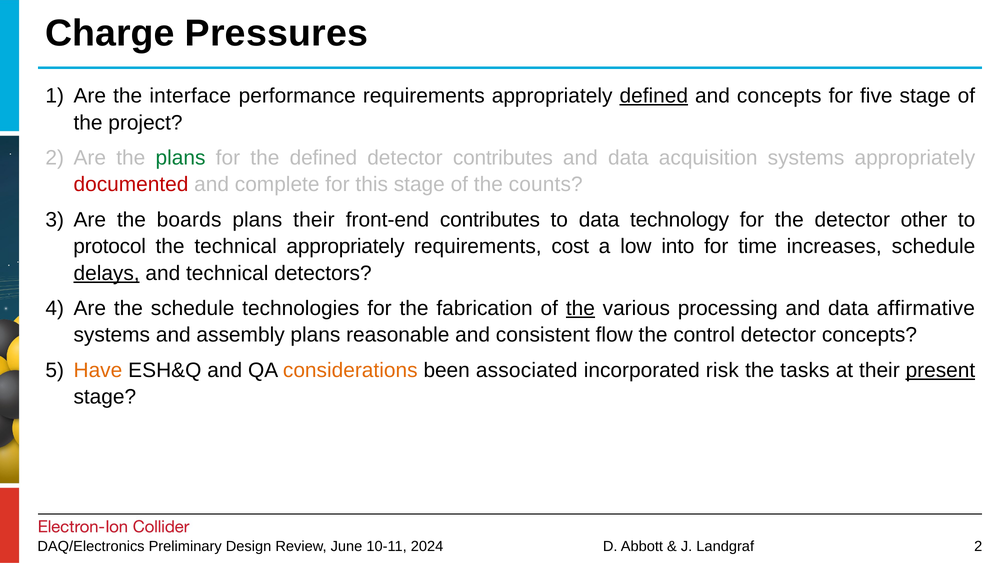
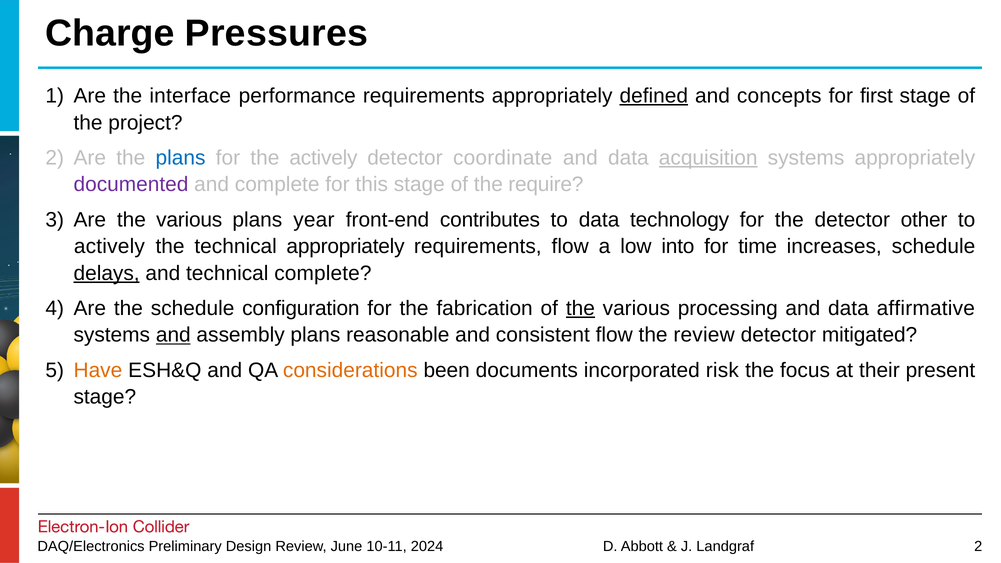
five: five -> first
plans at (180, 158) colour: green -> blue
the defined: defined -> actively
detector contributes: contributes -> coordinate
acquisition underline: none -> present
documented colour: red -> purple
counts: counts -> require
Are the boards: boards -> various
plans their: their -> year
protocol at (110, 246): protocol -> actively
requirements cost: cost -> flow
technical detectors: detectors -> complete
technologies: technologies -> configuration
and at (173, 335) underline: none -> present
the control: control -> review
detector concepts: concepts -> mitigated
associated: associated -> documents
tasks: tasks -> focus
present underline: present -> none
